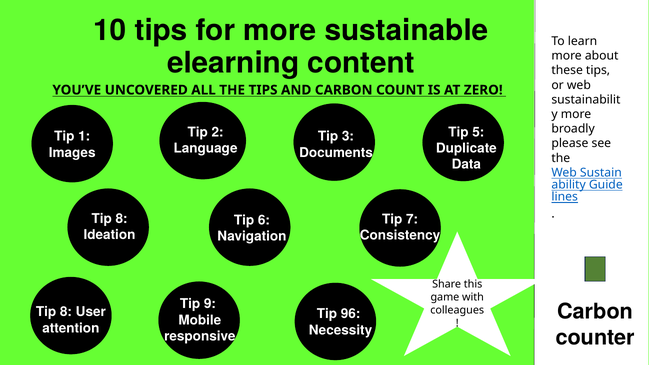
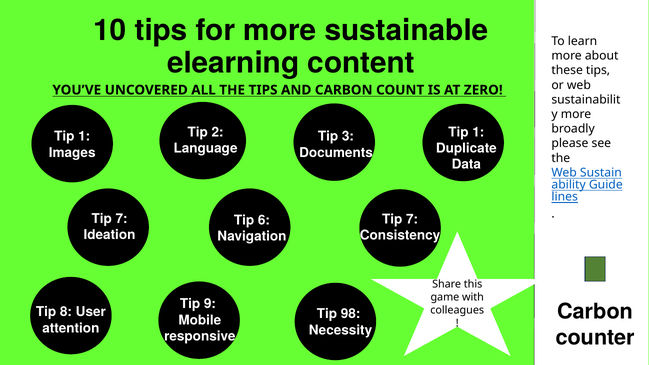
5 at (478, 132): 5 -> 1
8 at (122, 219): 8 -> 7
96: 96 -> 98
